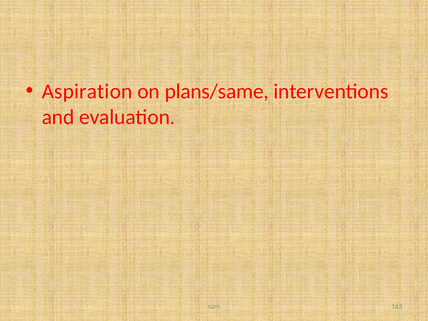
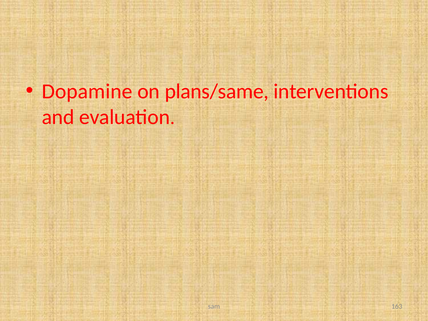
Aspiration: Aspiration -> Dopamine
